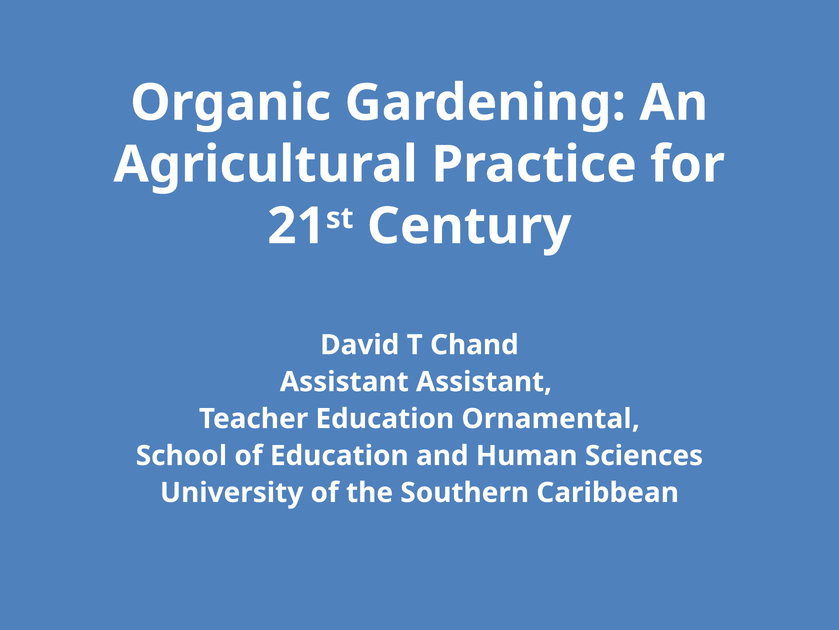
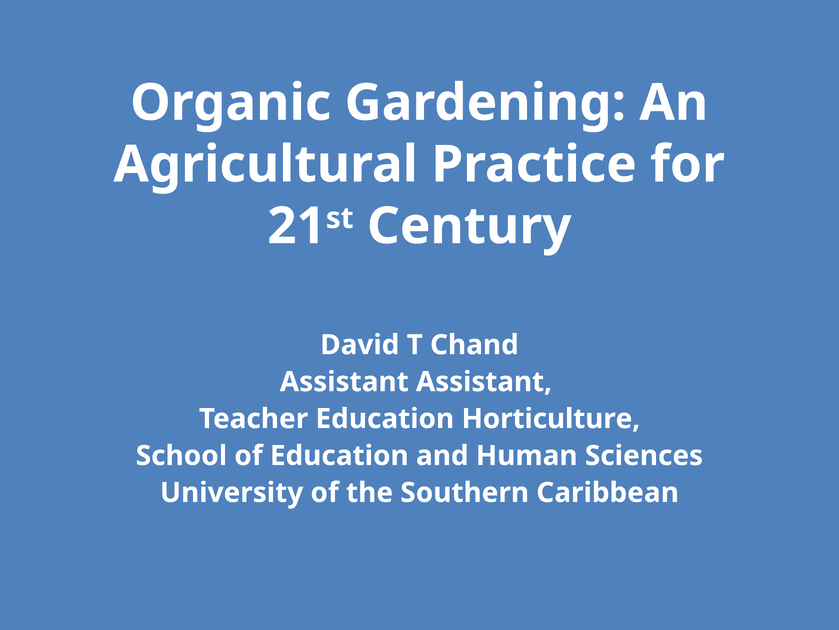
Ornamental: Ornamental -> Horticulture
